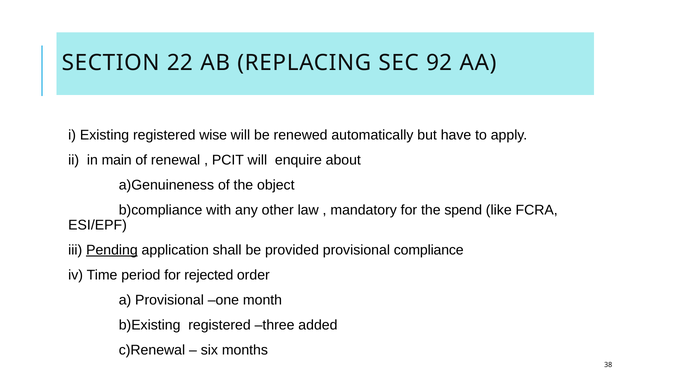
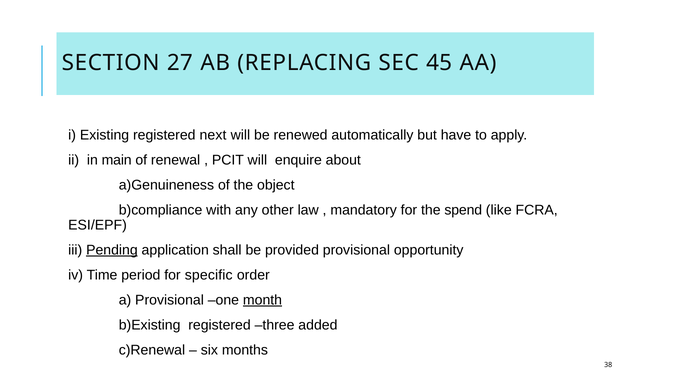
22: 22 -> 27
92: 92 -> 45
wise: wise -> next
compliance: compliance -> opportunity
rejected: rejected -> specific
month underline: none -> present
